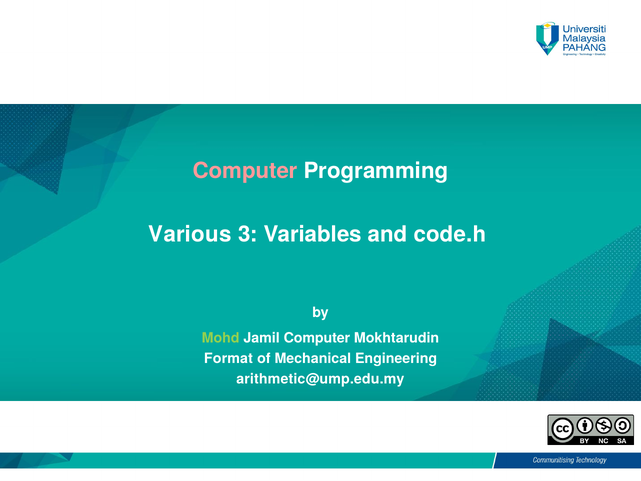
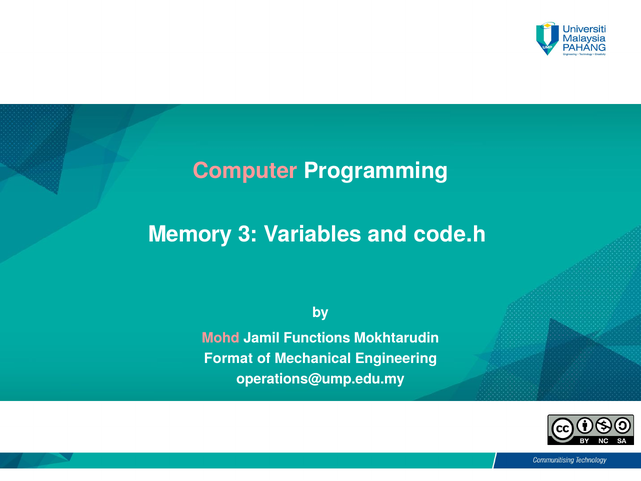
Various: Various -> Memory
Mohd colour: light green -> pink
Jamil Computer: Computer -> Functions
arithmetic@ump.edu.my: arithmetic@ump.edu.my -> operations@ump.edu.my
